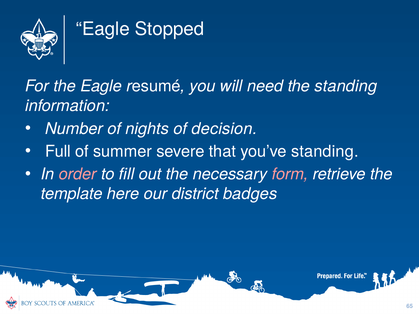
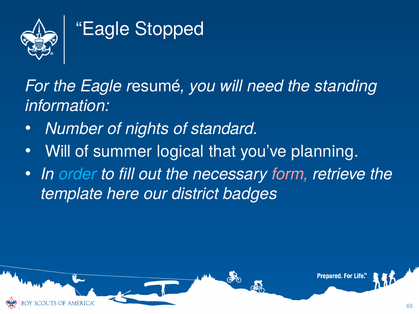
decision: decision -> standard
Full at (58, 152): Full -> Will
severe: severe -> logical
you’ve standing: standing -> planning
order colour: pink -> light blue
